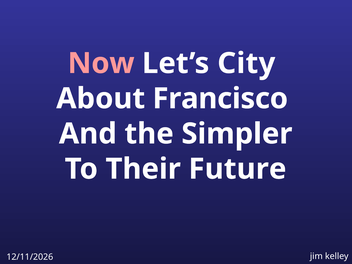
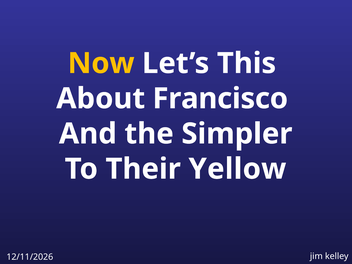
Now colour: pink -> yellow
City: City -> This
Future: Future -> Yellow
